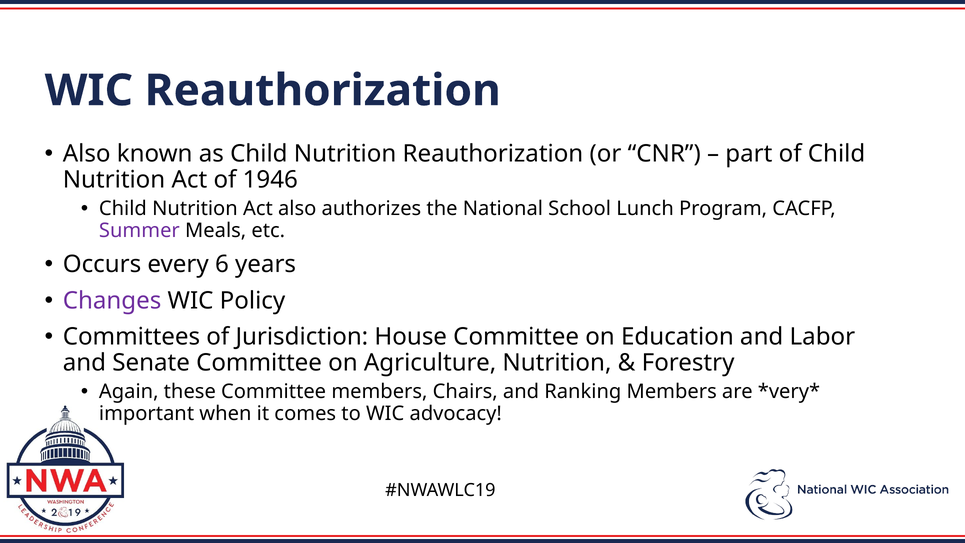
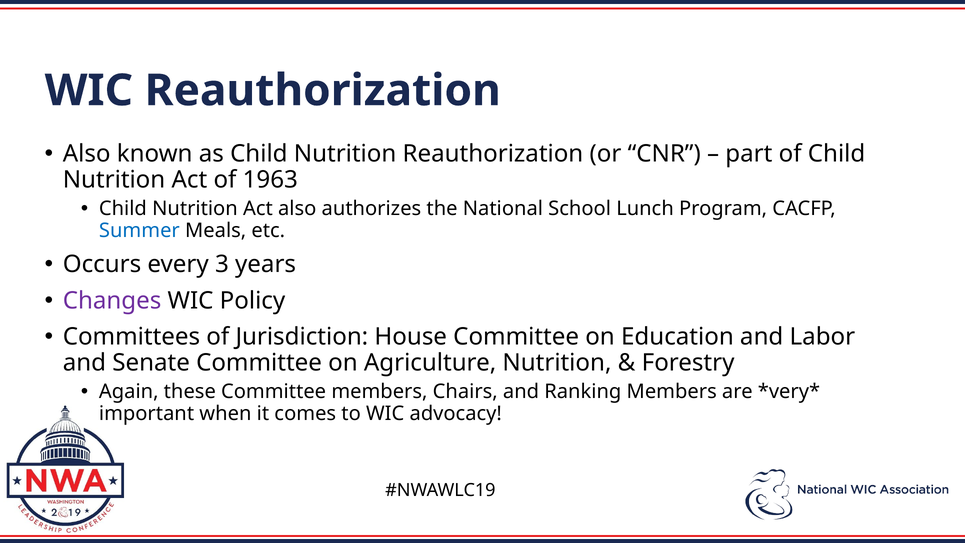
1946: 1946 -> 1963
Summer colour: purple -> blue
6: 6 -> 3
